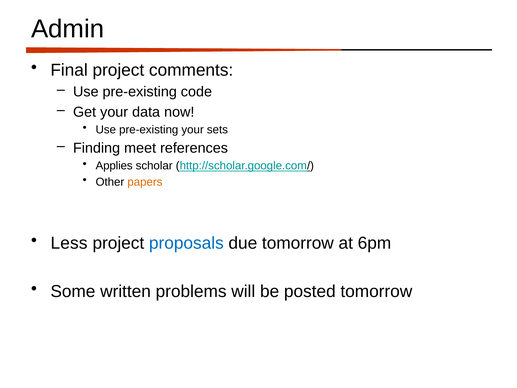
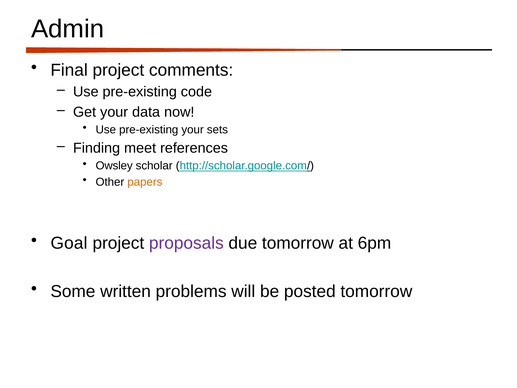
Applies: Applies -> Owsley
Less: Less -> Goal
proposals colour: blue -> purple
